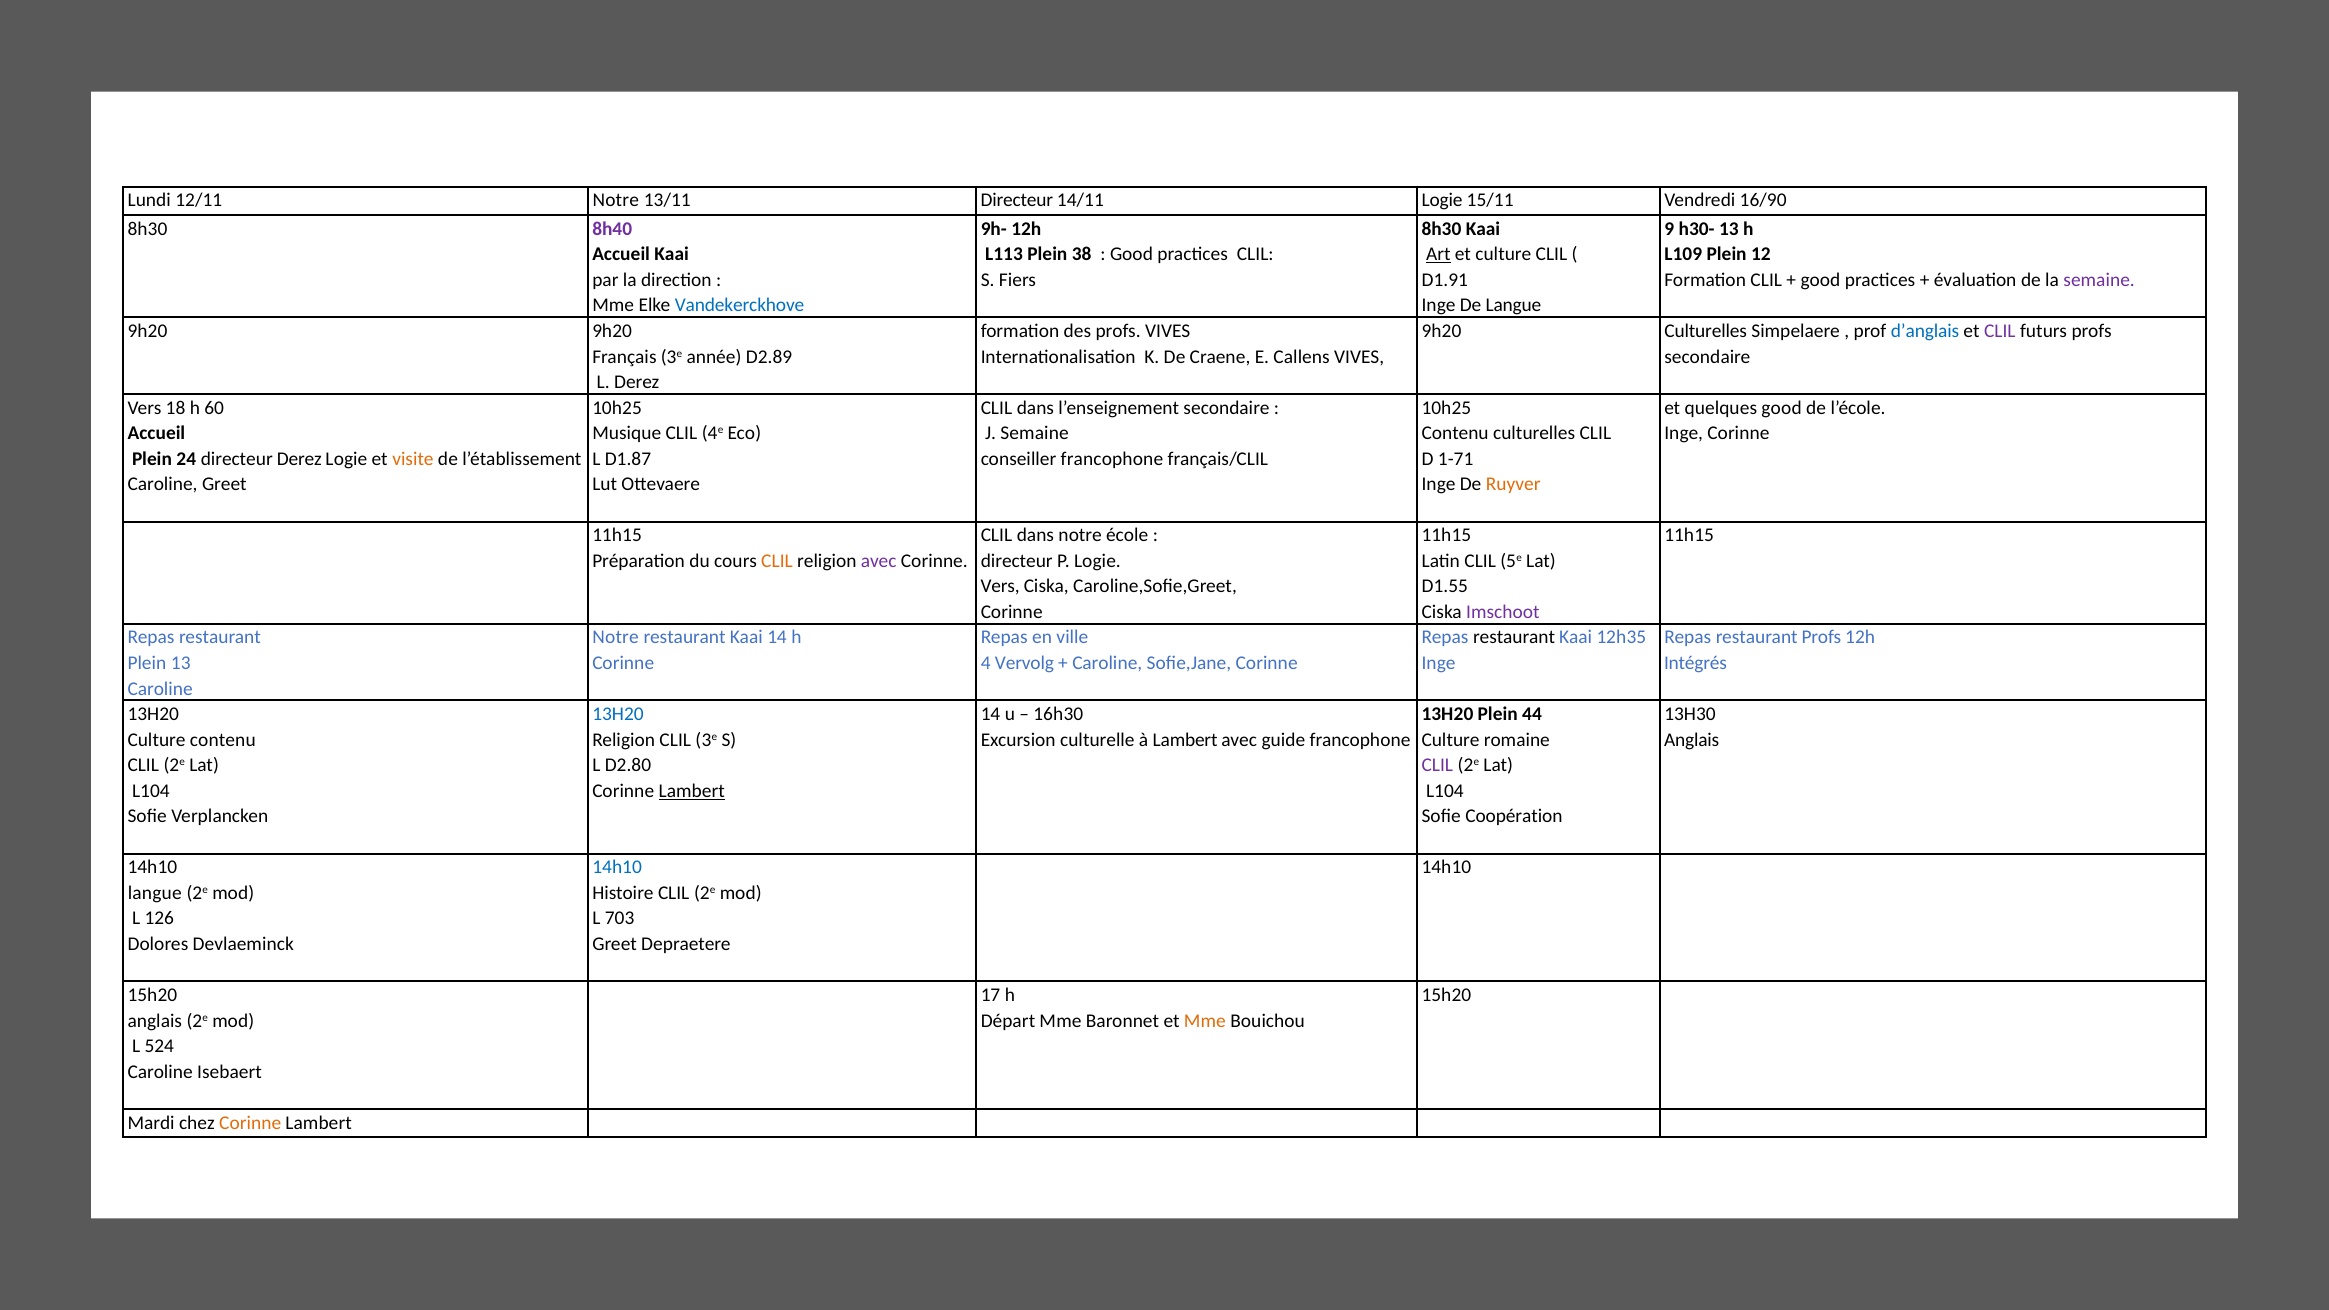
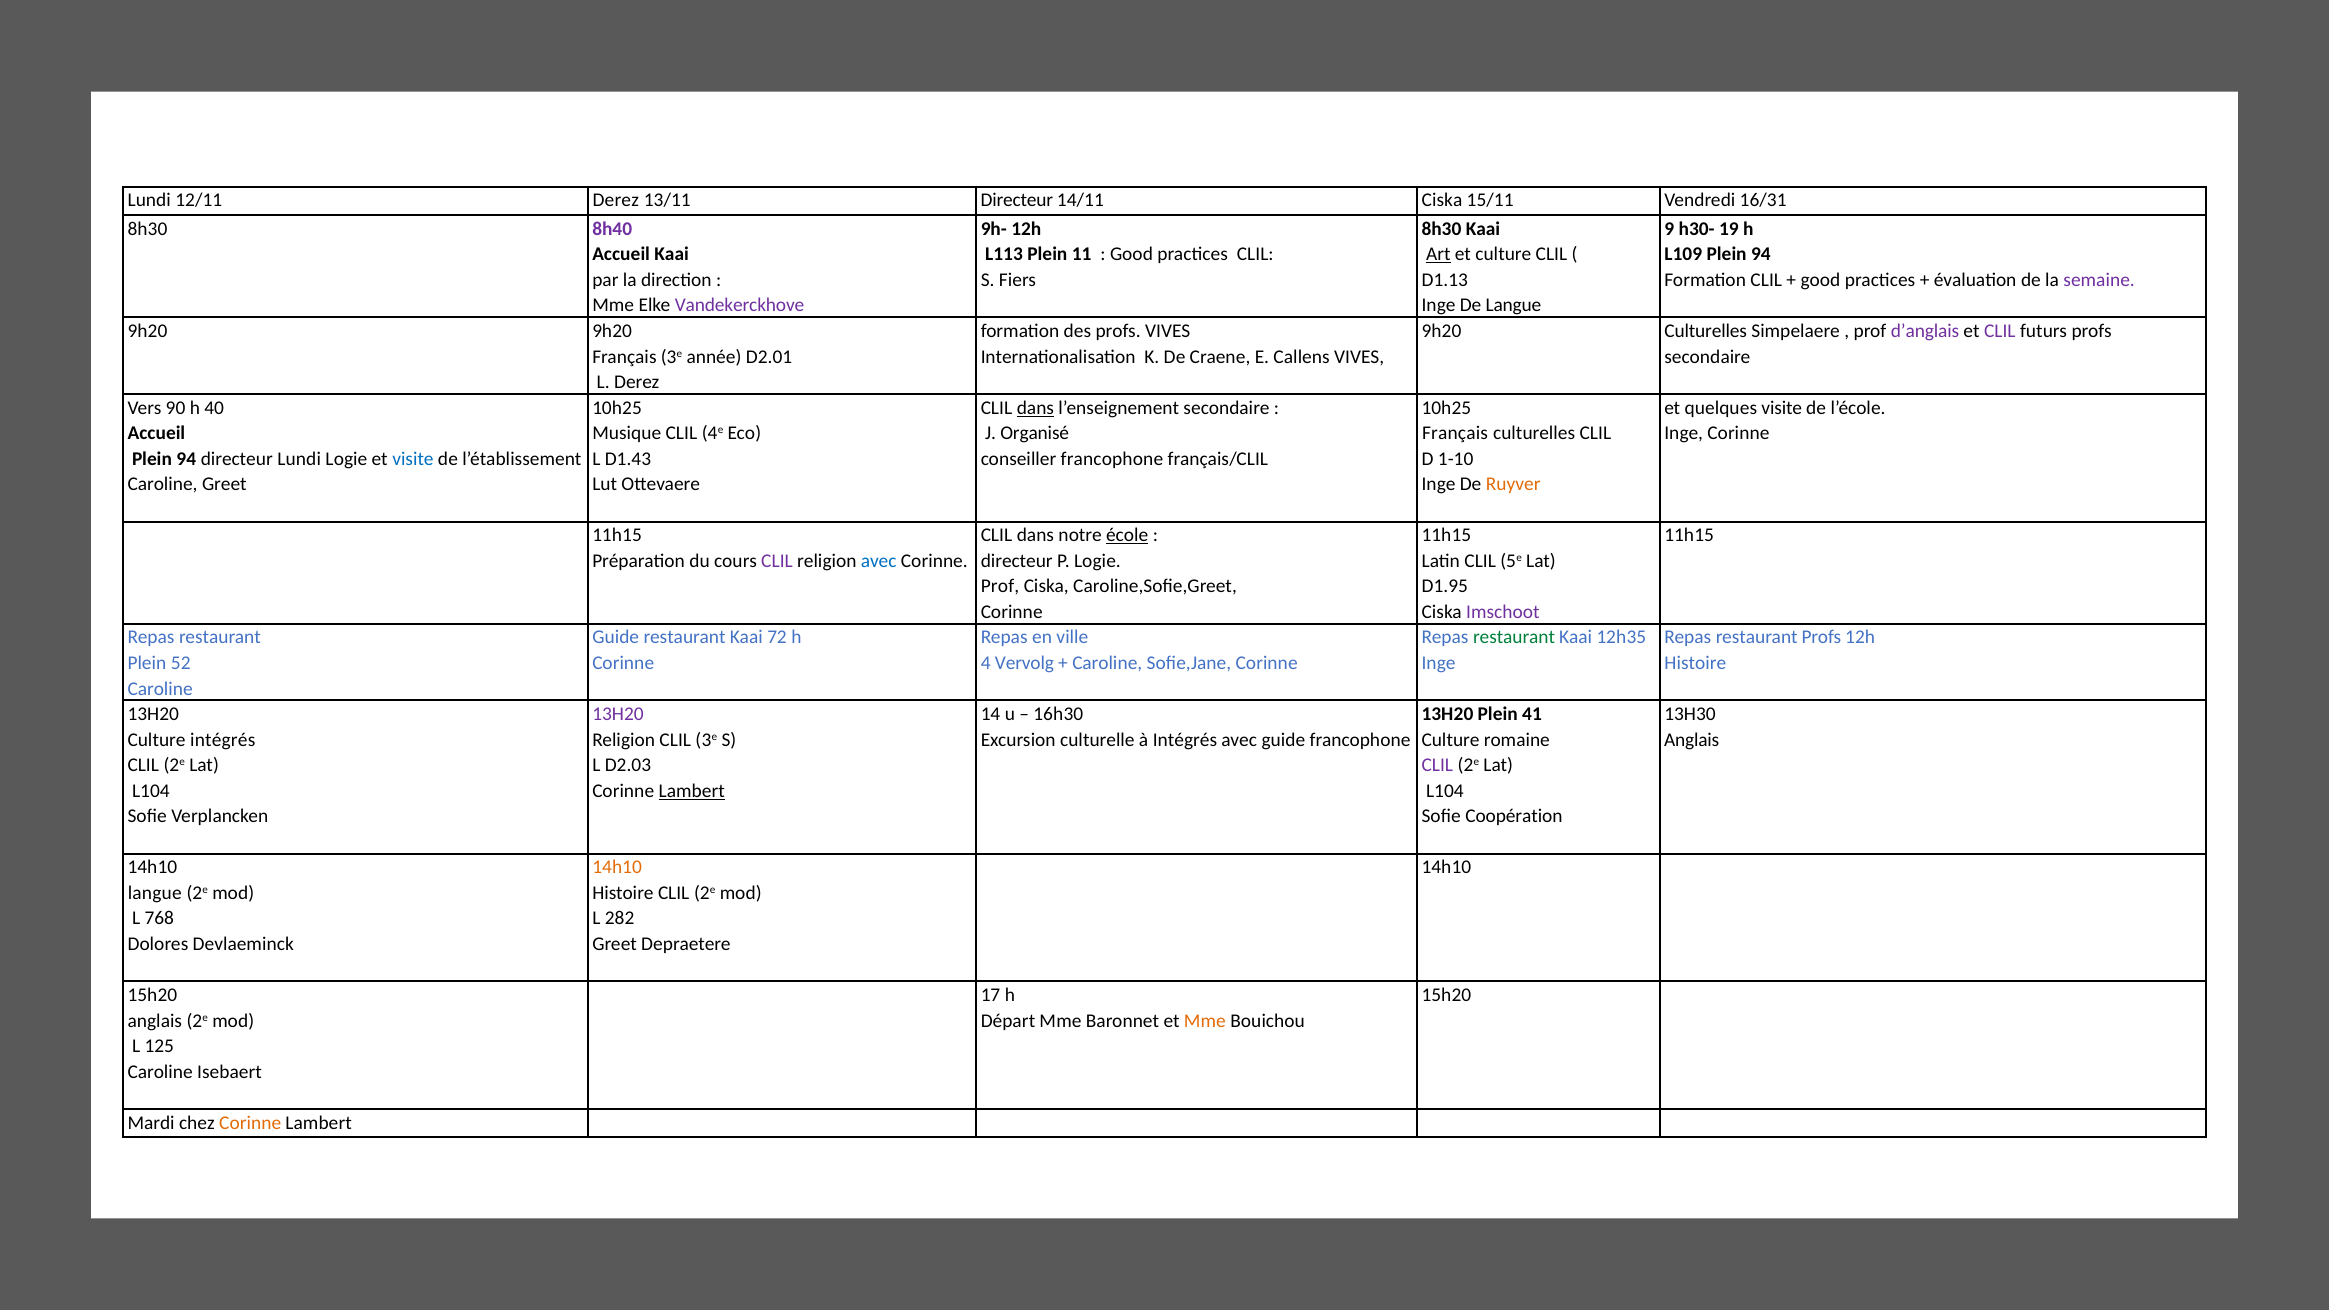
12/11 Notre: Notre -> Derez
14/11 Logie: Logie -> Ciska
16/90: 16/90 -> 16/31
h30- 13: 13 -> 19
38: 38 -> 11
L109 Plein 12: 12 -> 94
D1.91: D1.91 -> D1.13
Vandekerckhove colour: blue -> purple
d’anglais colour: blue -> purple
D2.89: D2.89 -> D2.01
18: 18 -> 90
60: 60 -> 40
dans at (1035, 408) underline: none -> present
quelques good: good -> visite
J Semaine: Semaine -> Organisé
Contenu at (1455, 433): Contenu -> Français
24 at (186, 459): 24 -> 94
directeur Derez: Derez -> Lundi
visite at (413, 459) colour: orange -> blue
D1.87: D1.87 -> D1.43
1-71: 1-71 -> 1-10
école underline: none -> present
CLIL at (777, 561) colour: orange -> purple
avec at (879, 561) colour: purple -> blue
Vers at (1000, 587): Vers -> Prof
D1.55: D1.55 -> D1.95
Notre at (616, 638): Notre -> Guide
Kaai 14: 14 -> 72
restaurant at (1514, 638) colour: black -> green
Plein 13: 13 -> 52
Intégrés at (1695, 663): Intégrés -> Histoire
13H20 at (618, 714) colour: blue -> purple
44: 44 -> 41
Culture contenu: contenu -> intégrés
à Lambert: Lambert -> Intégrés
D2.80: D2.80 -> D2.03
14h10 at (617, 868) colour: blue -> orange
126: 126 -> 768
703: 703 -> 282
524: 524 -> 125
